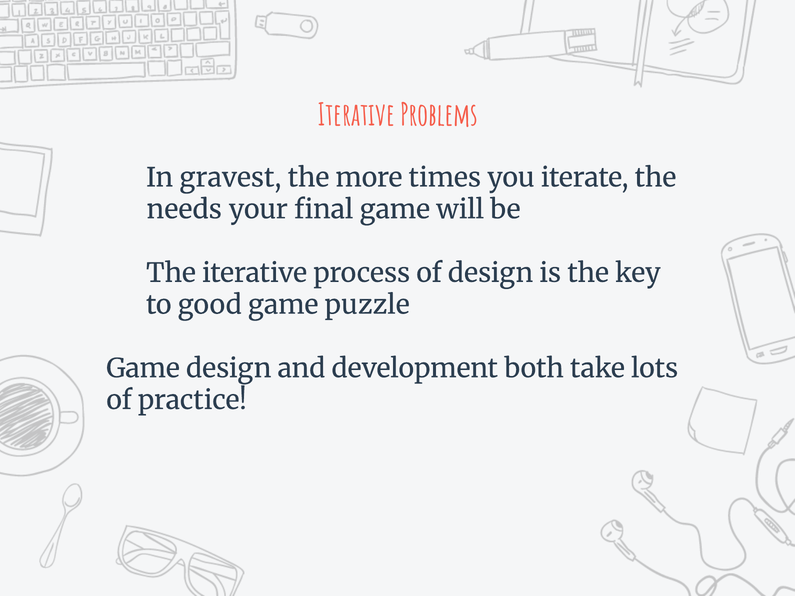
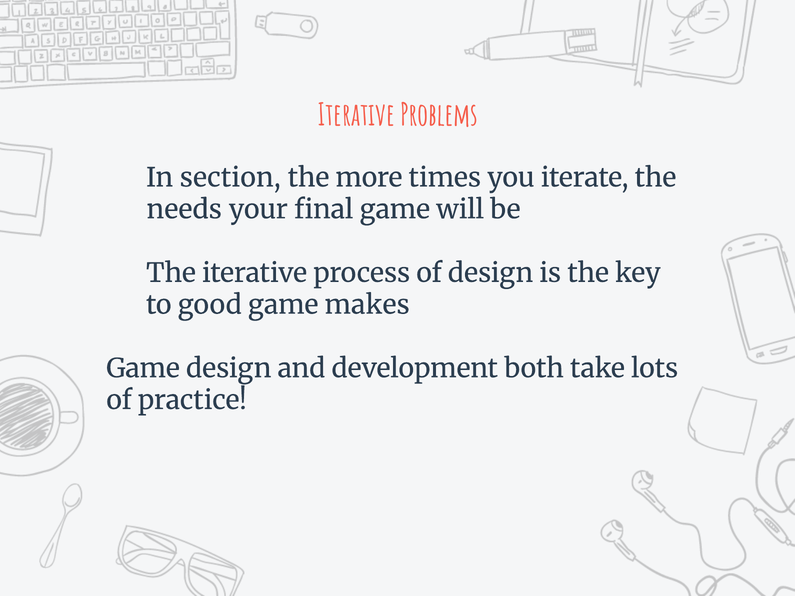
gravest: gravest -> section
puzzle: puzzle -> makes
